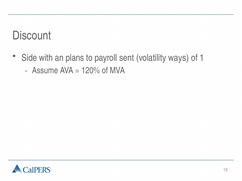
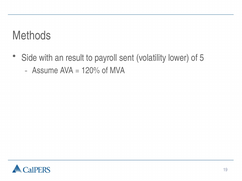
Discount: Discount -> Methods
plans: plans -> result
ways: ways -> lower
1: 1 -> 5
